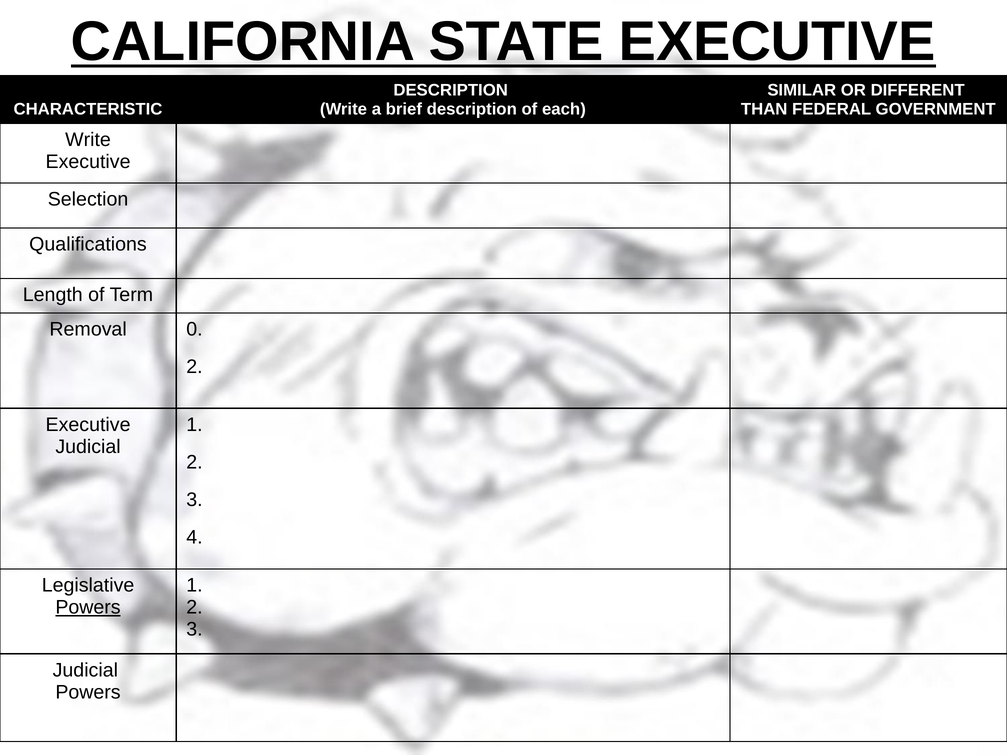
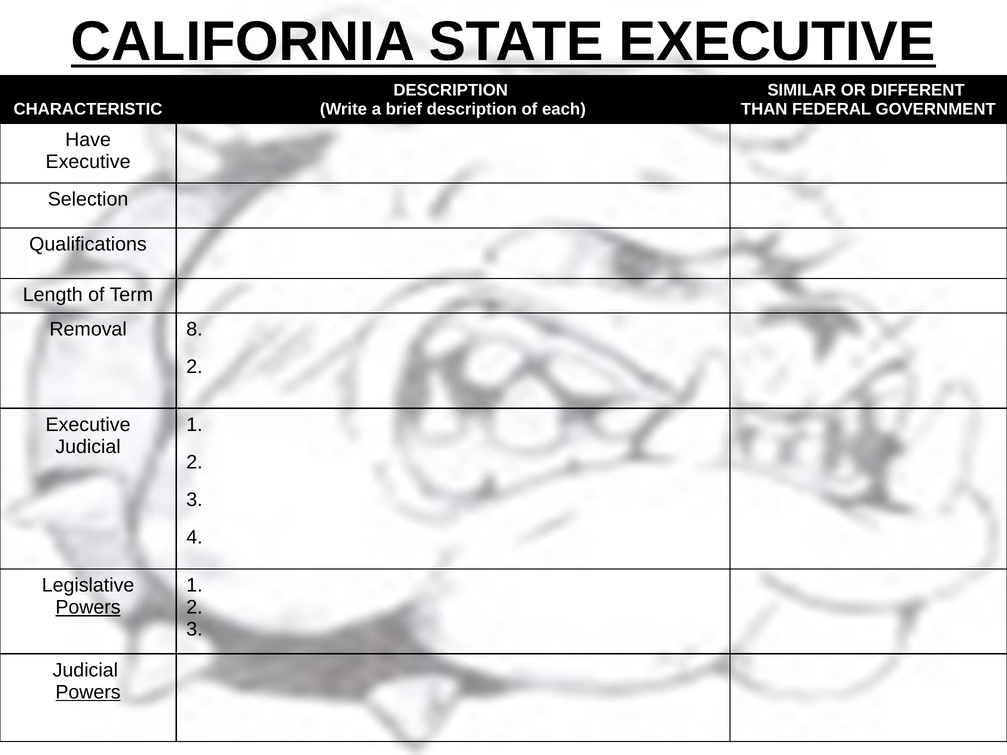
Write at (88, 140): Write -> Have
0: 0 -> 8
Powers at (88, 692) underline: none -> present
